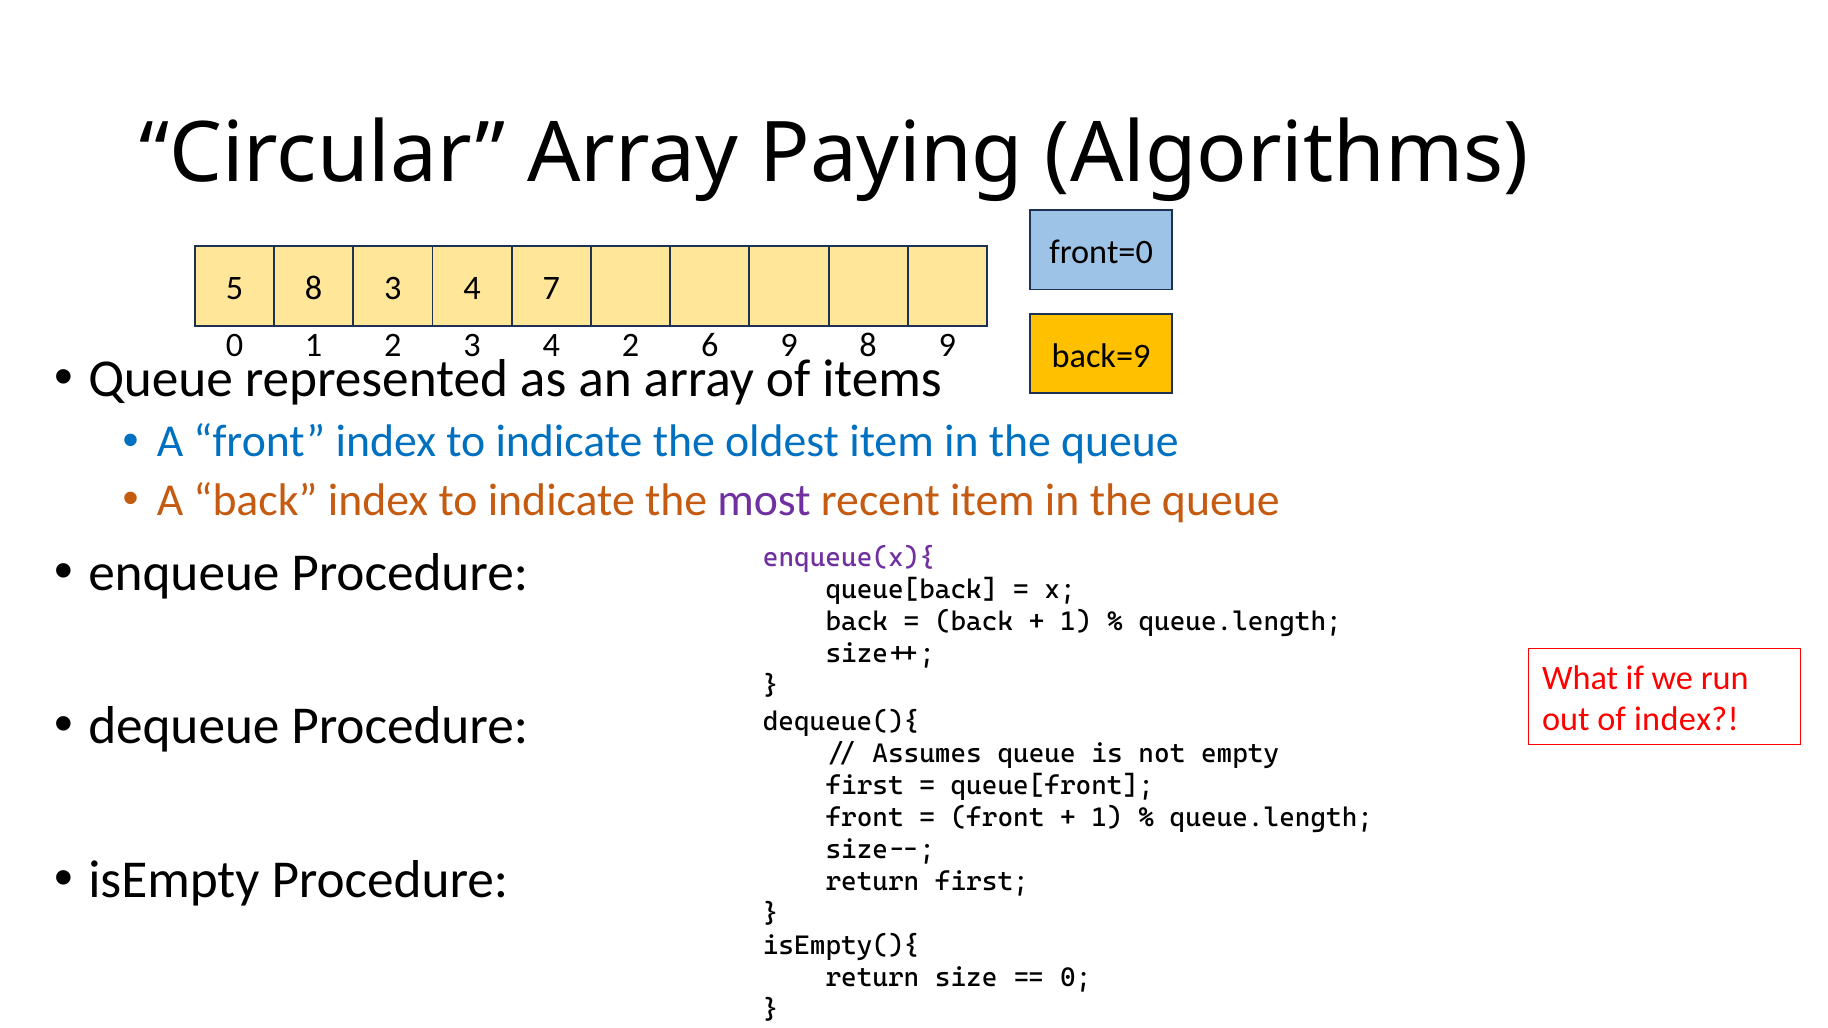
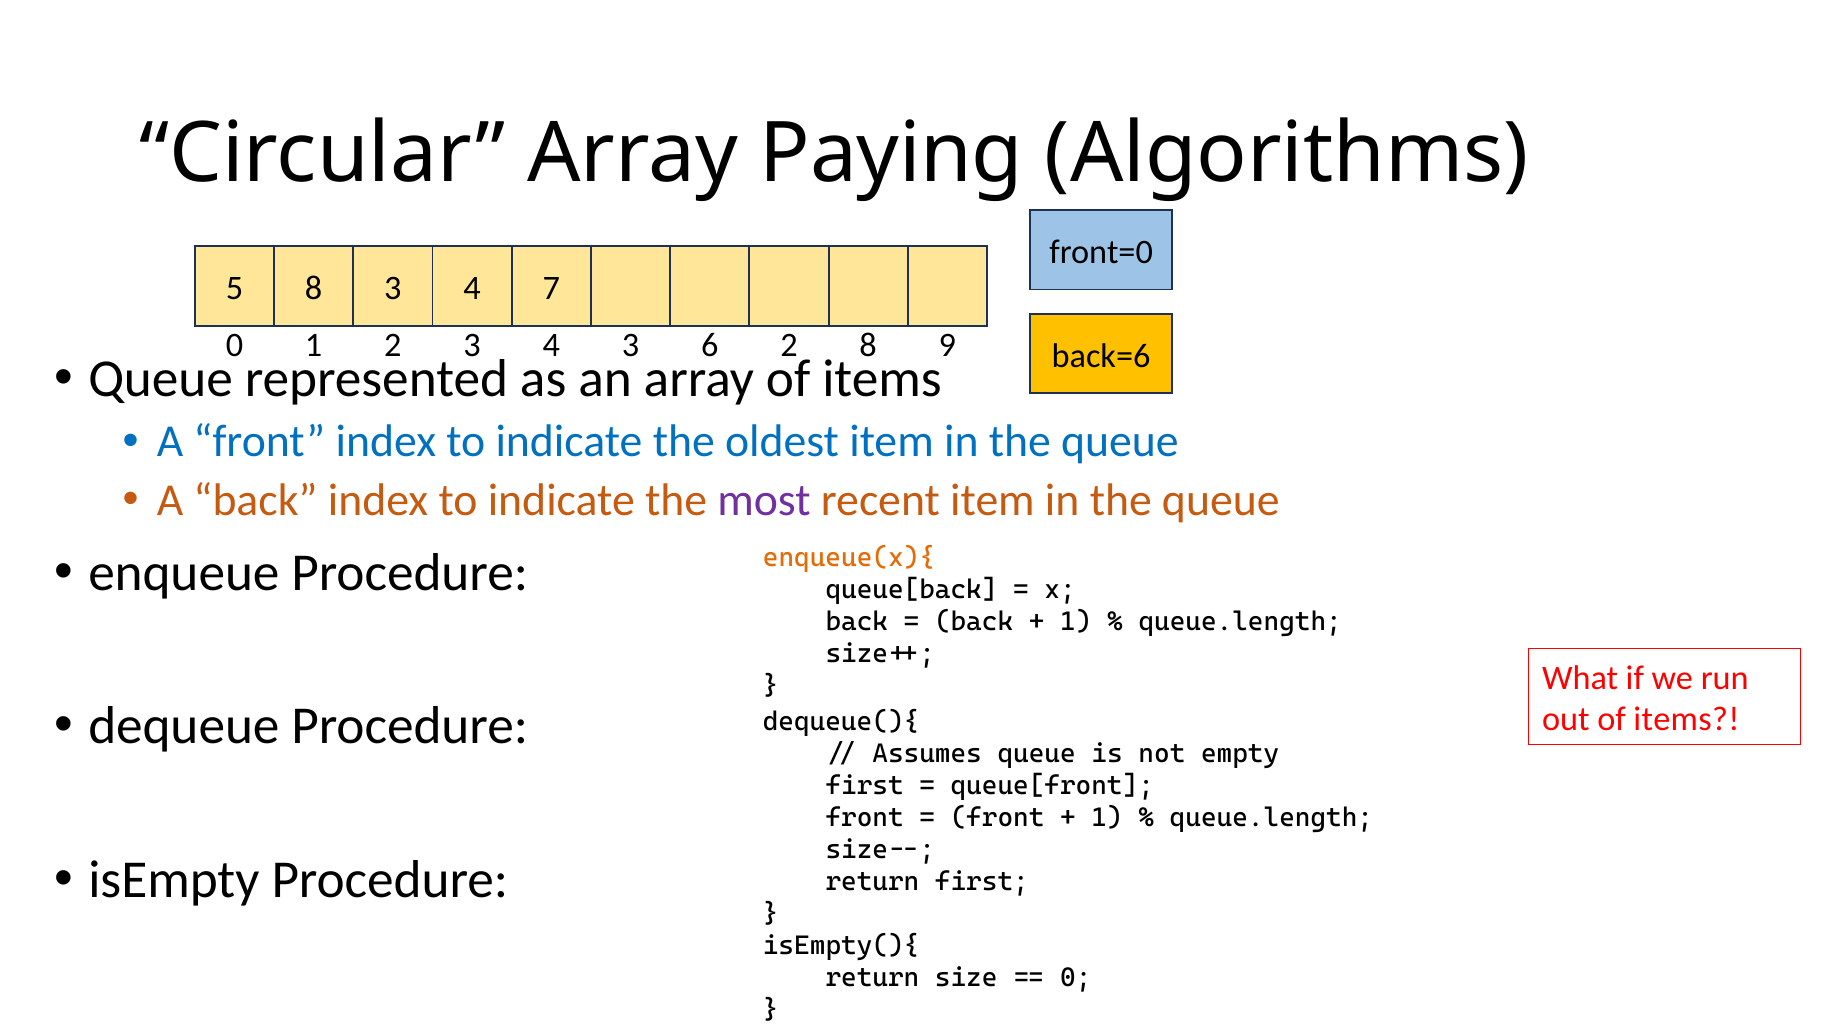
2 at (630, 345): 2 -> 3
6 9: 9 -> 2
back=9: back=9 -> back=6
enqueue(x){ colour: purple -> orange
out of index: index -> items
